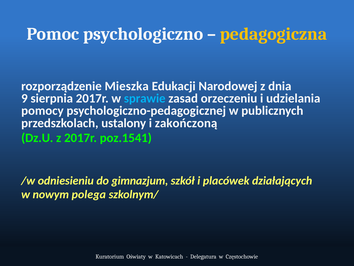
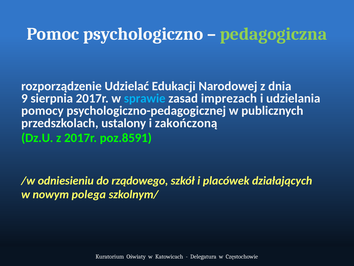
pedagogiczna colour: yellow -> light green
Mieszka: Mieszka -> Udzielać
orzeczeniu: orzeczeniu -> imprezach
poz.1541: poz.1541 -> poz.8591
gimnazjum: gimnazjum -> rządowego
